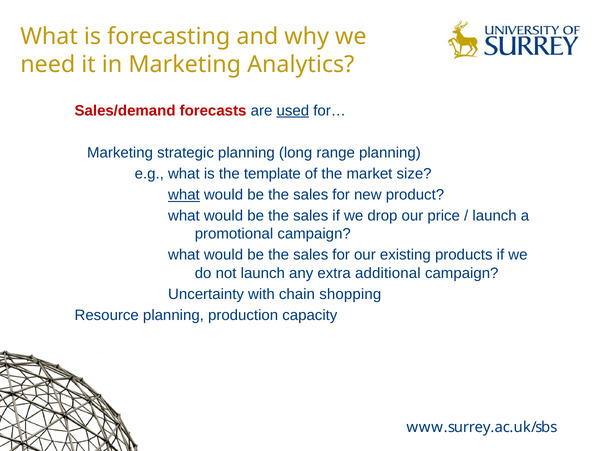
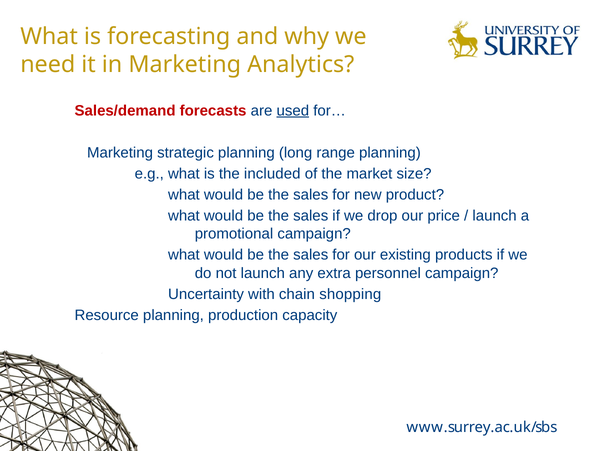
template: template -> included
what at (184, 195) underline: present -> none
additional: additional -> personnel
